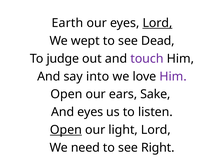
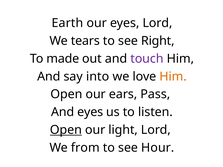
Lord at (157, 23) underline: present -> none
wept: wept -> tears
Dead: Dead -> Right
judge: judge -> made
Him at (173, 77) colour: purple -> orange
Sake: Sake -> Pass
need: need -> from
Right: Right -> Hour
